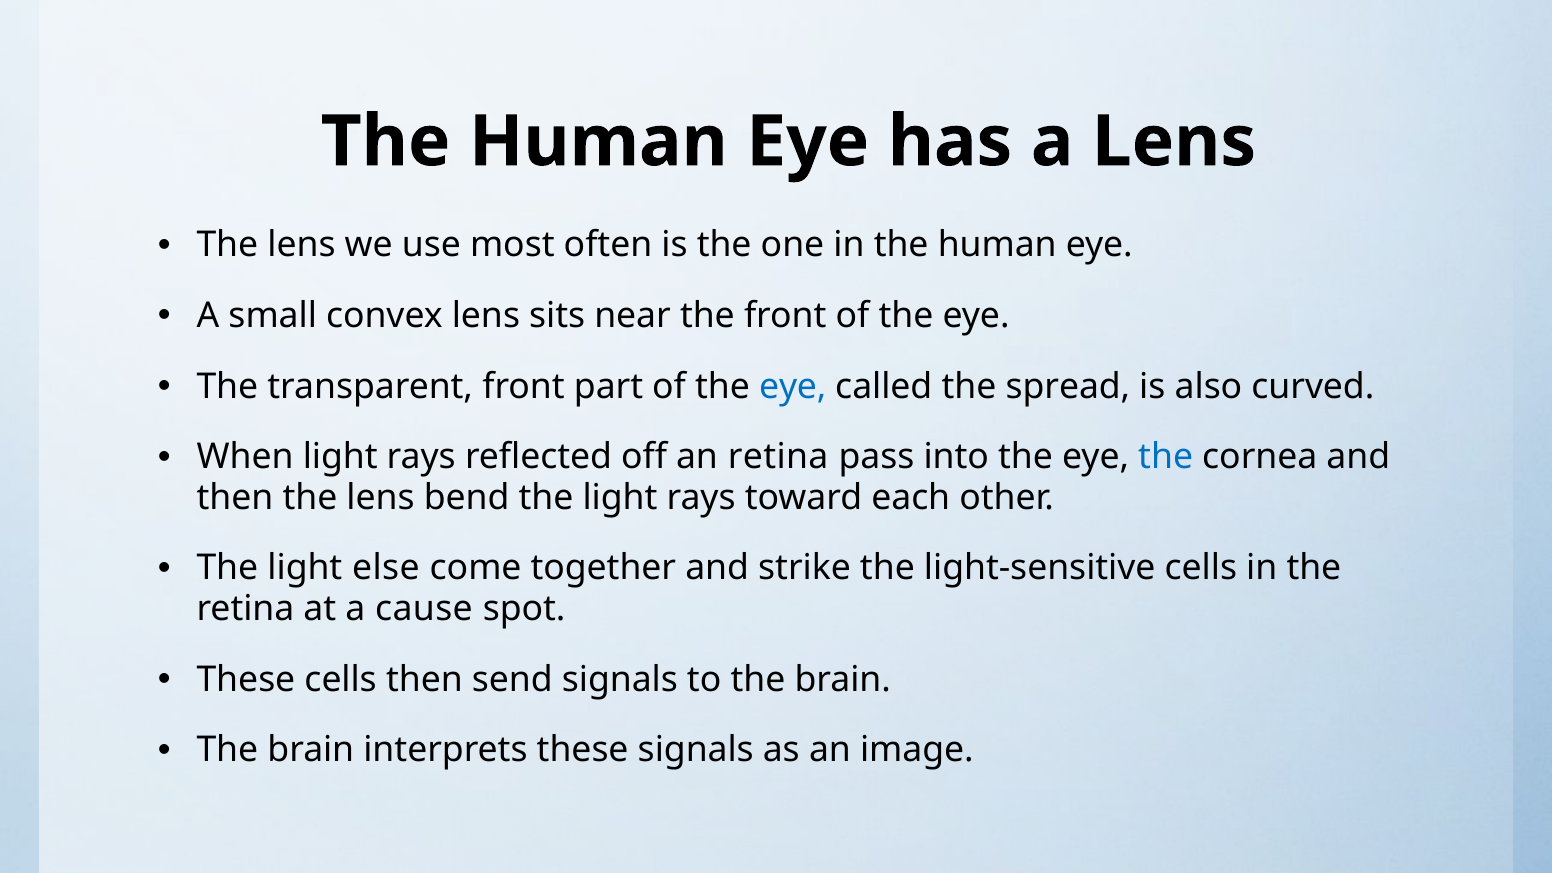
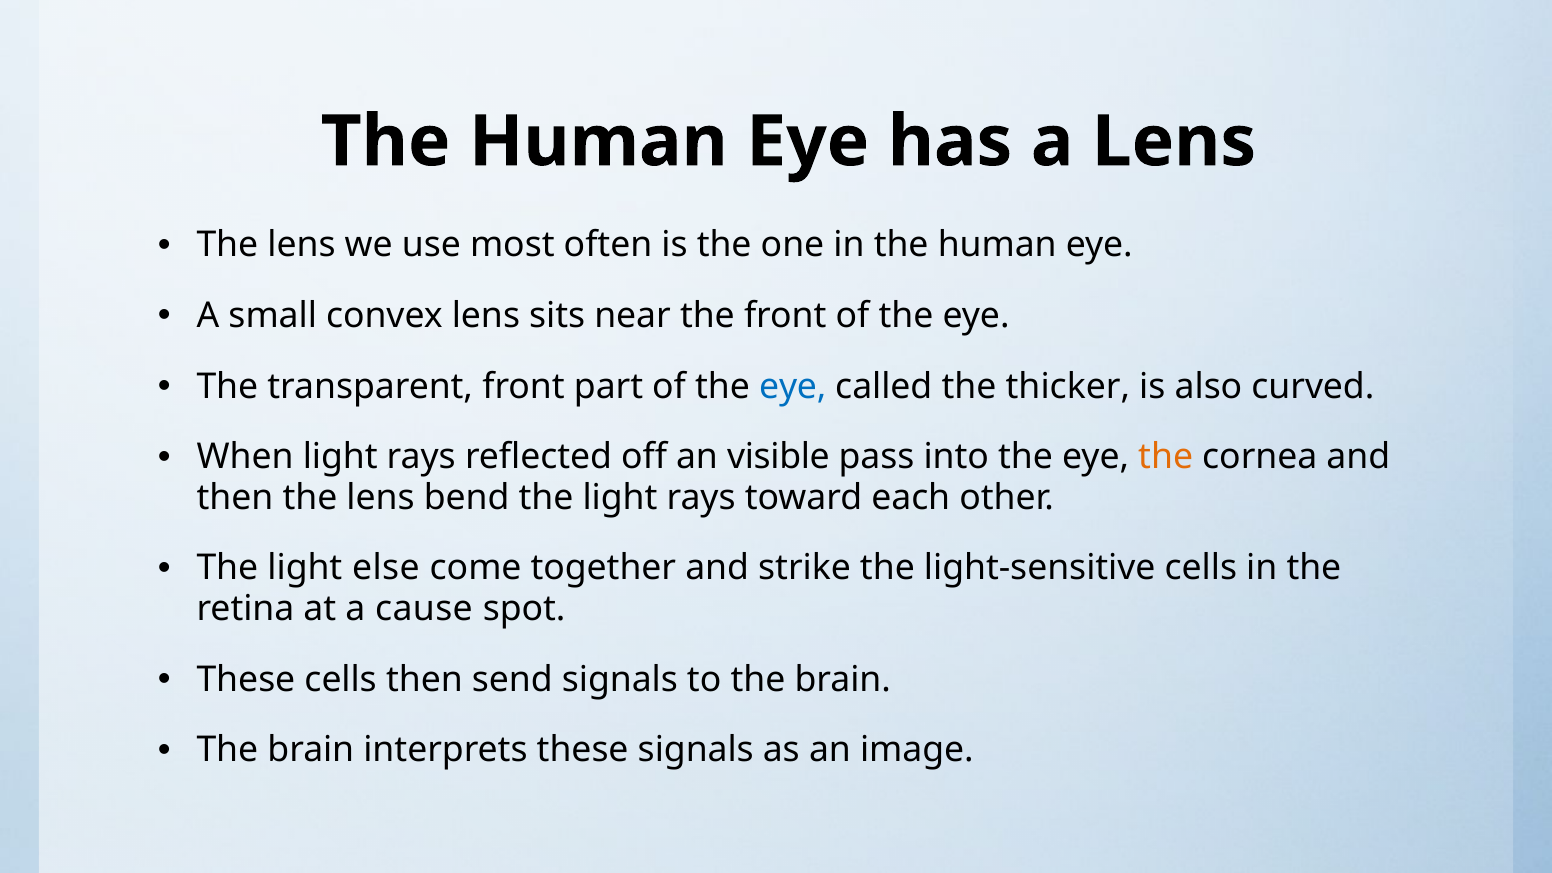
spread: spread -> thicker
an retina: retina -> visible
the at (1166, 457) colour: blue -> orange
